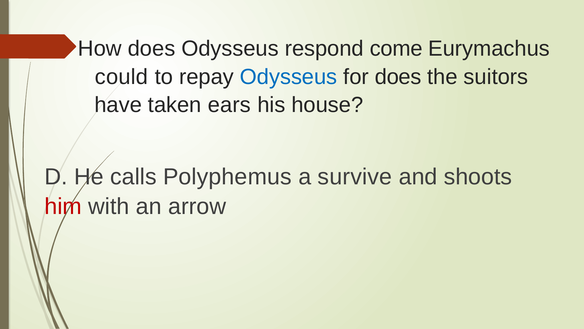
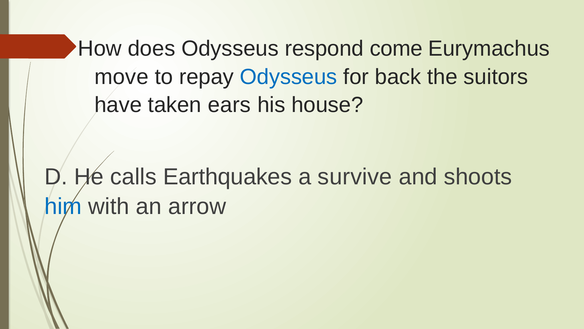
could: could -> move
for does: does -> back
Polyphemus: Polyphemus -> Earthquakes
him colour: red -> blue
